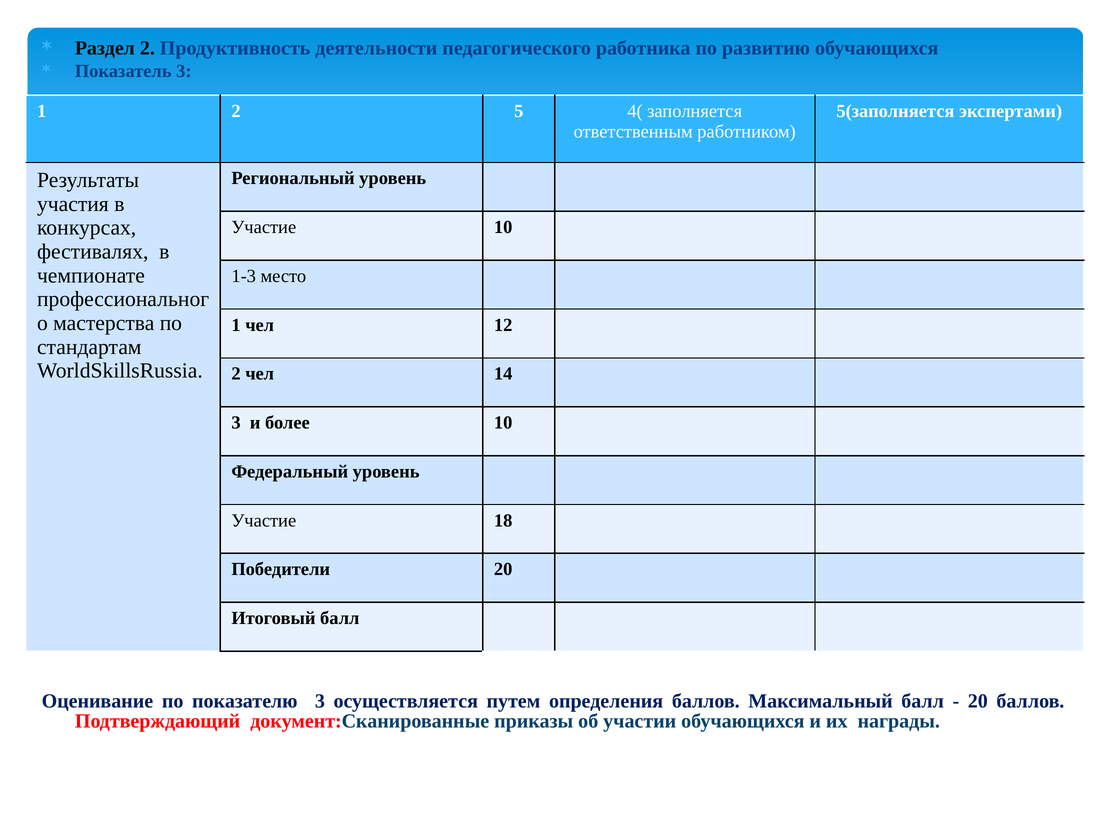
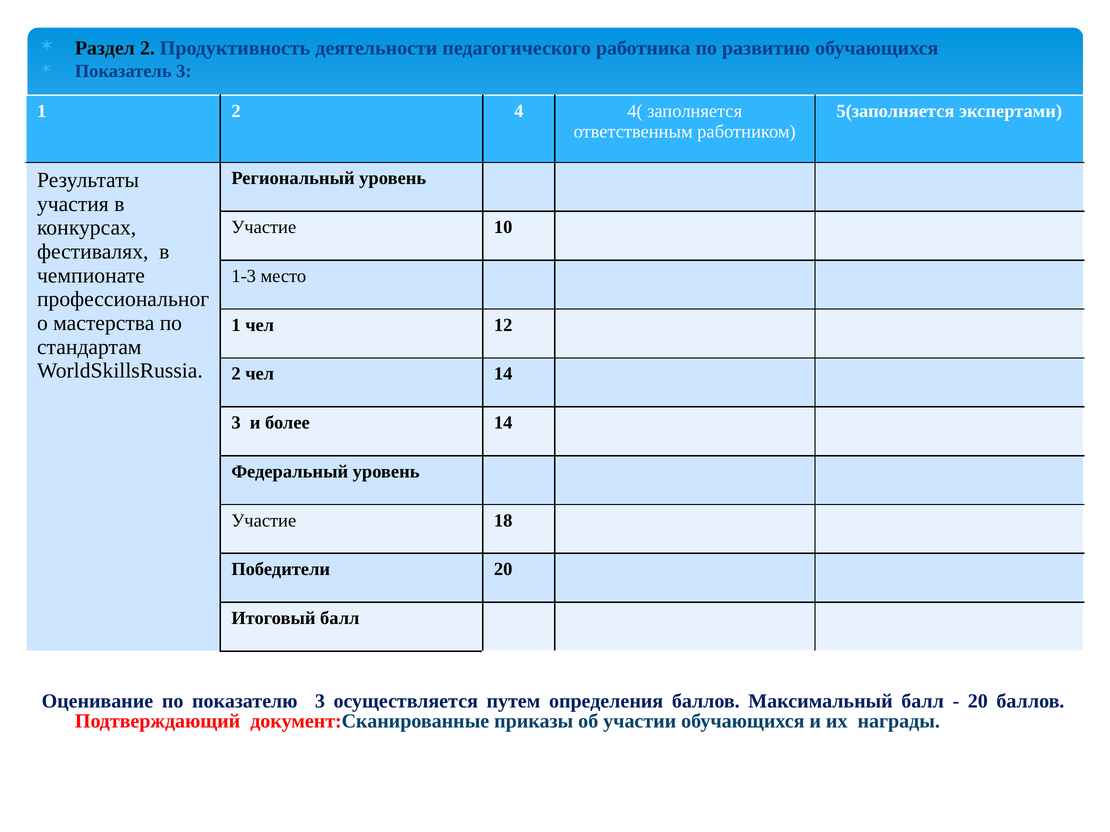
5: 5 -> 4
более 10: 10 -> 14
